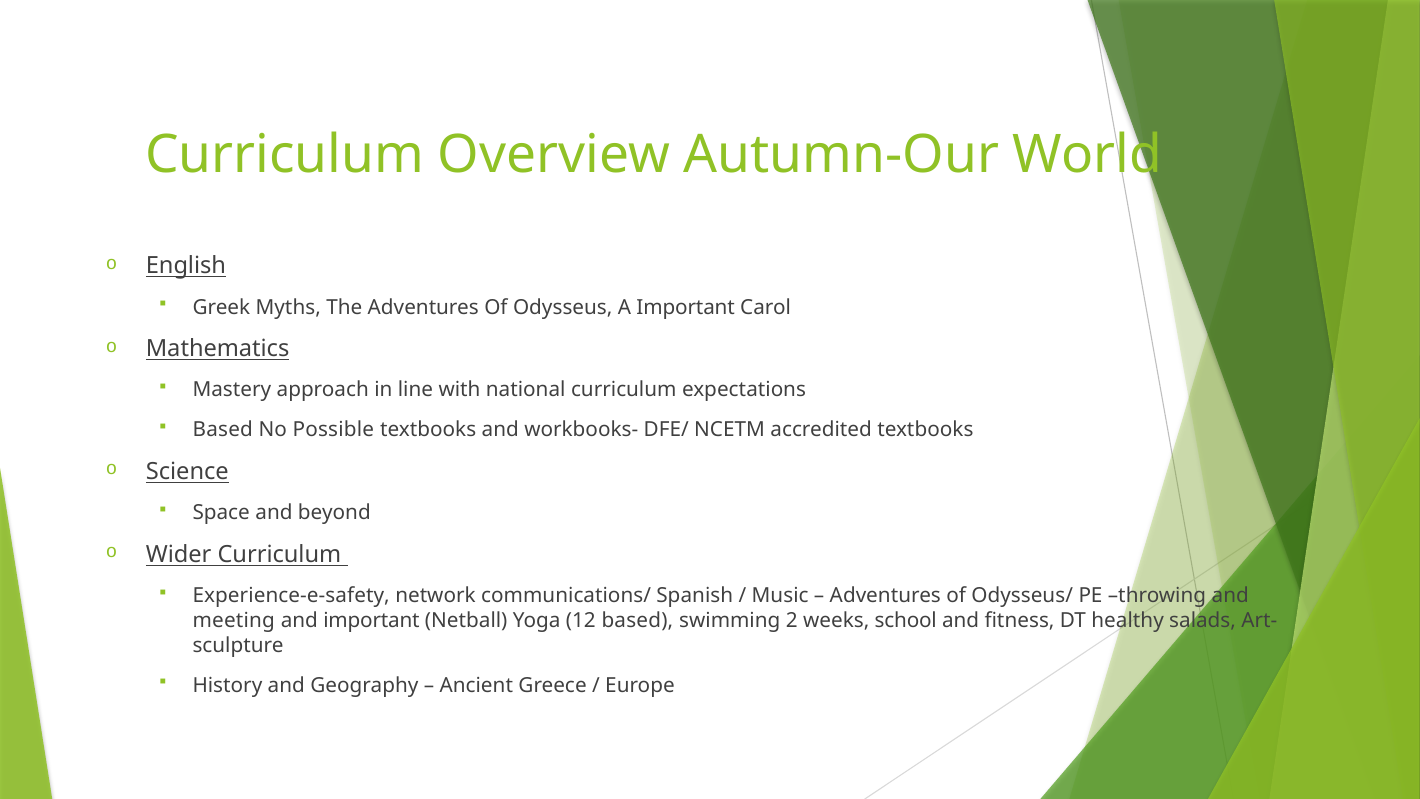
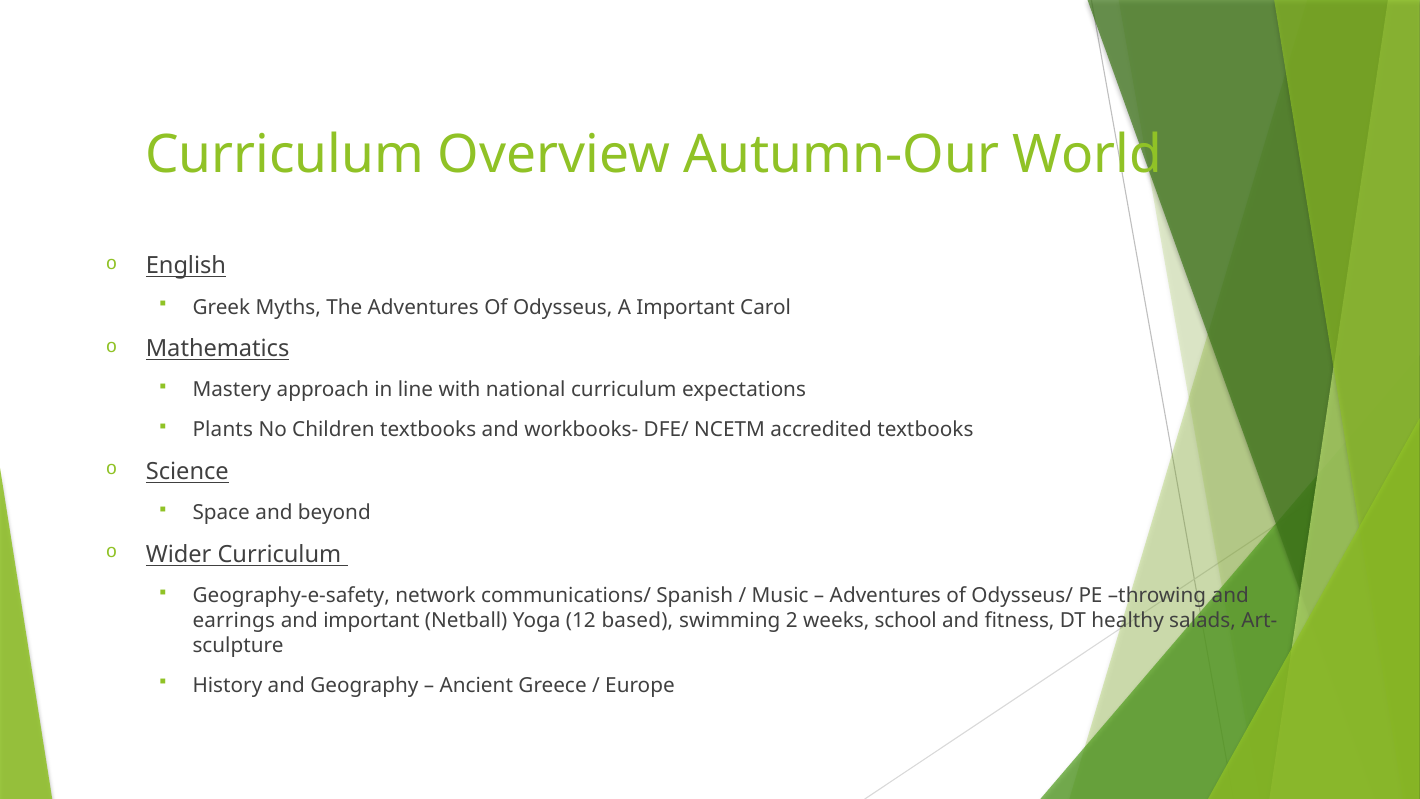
Based at (223, 430): Based -> Plants
Possible: Possible -> Children
Experience-e-safety: Experience-e-safety -> Geography-e-safety
meeting: meeting -> earrings
